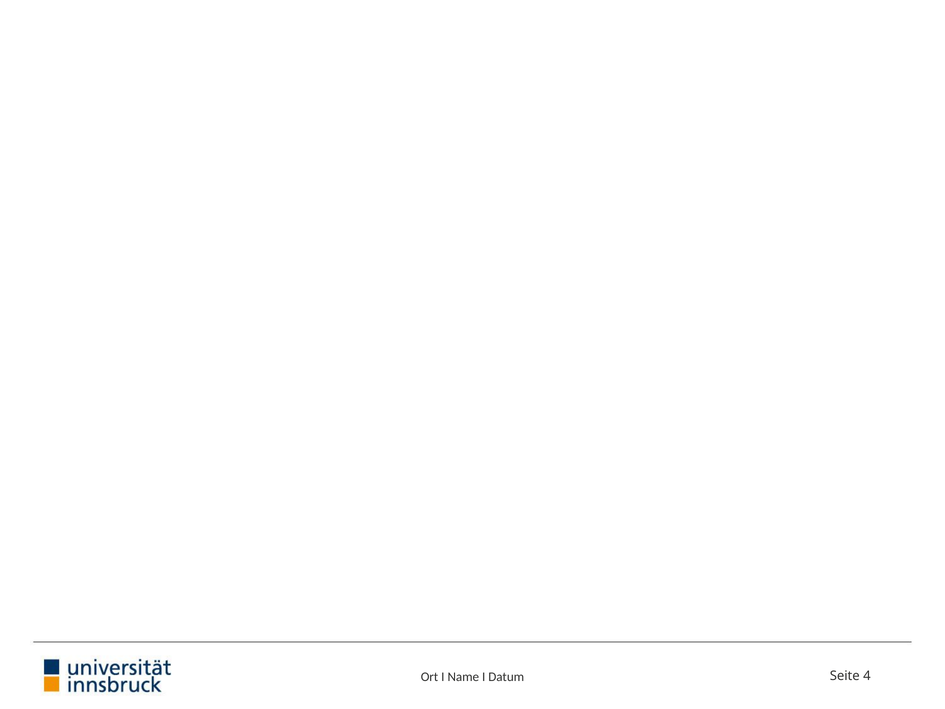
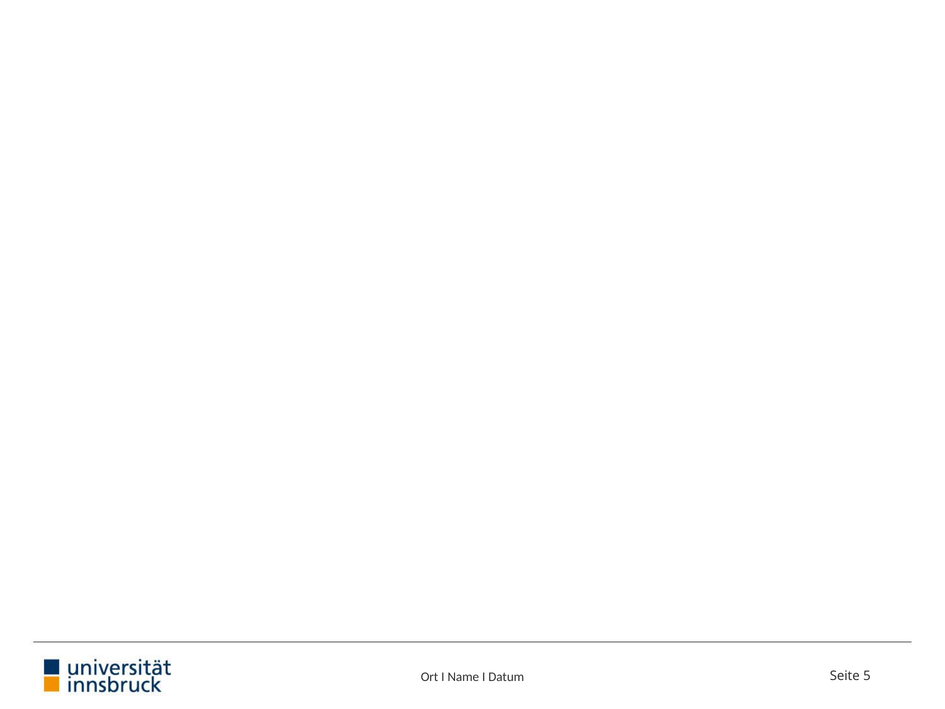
4: 4 -> 5
